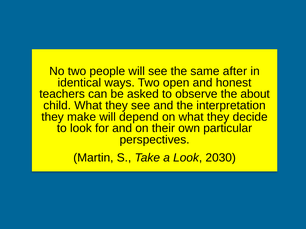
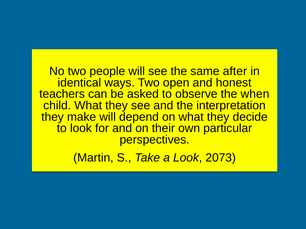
about: about -> when
2030: 2030 -> 2073
